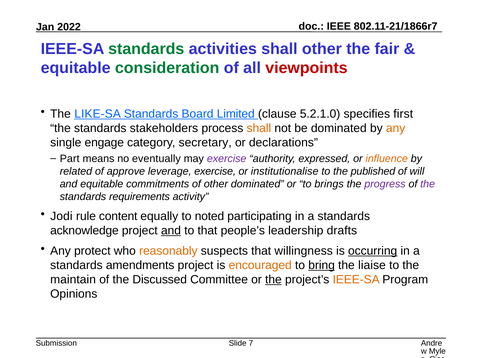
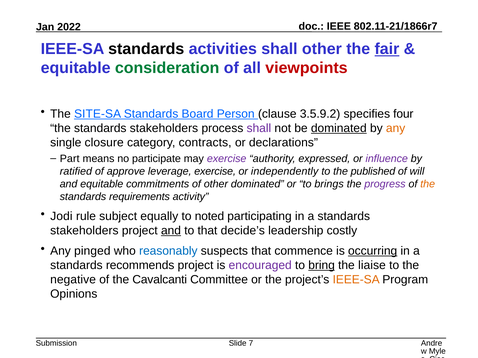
standards at (146, 49) colour: green -> black
fair underline: none -> present
LIKE-SA: LIKE-SA -> SITE-SA
Limited: Limited -> Person
5.2.1.0: 5.2.1.0 -> 3.5.9.2
first: first -> four
shall at (259, 128) colour: orange -> purple
dominated at (339, 128) underline: none -> present
engage: engage -> closure
secretary: secretary -> contracts
eventually: eventually -> participate
influence colour: orange -> purple
related: related -> ratified
institutionalise: institutionalise -> independently
the at (428, 184) colour: purple -> orange
content: content -> subject
acknowledge at (84, 231): acknowledge -> stakeholders
people’s: people’s -> decide’s
drafts: drafts -> costly
protect: protect -> pinged
reasonably colour: orange -> blue
willingness: willingness -> commence
amendments: amendments -> recommends
encouraged colour: orange -> purple
maintain: maintain -> negative
Discussed: Discussed -> Cavalcanti
the at (273, 280) underline: present -> none
